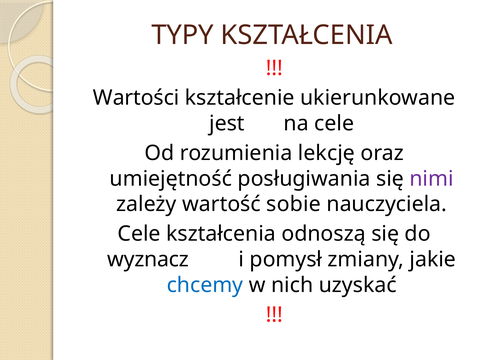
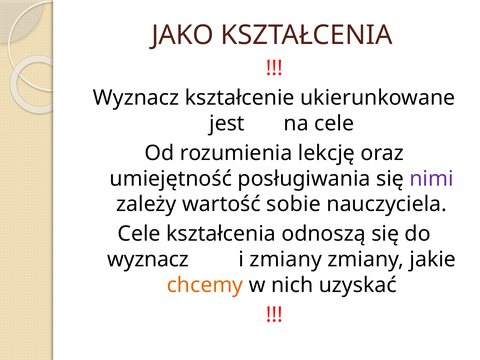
TYPY: TYPY -> JAKO
Wartości at (136, 98): Wartości -> Wyznacz
i pomysł: pomysł -> zmiany
chcemy colour: blue -> orange
